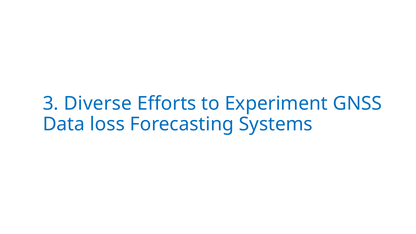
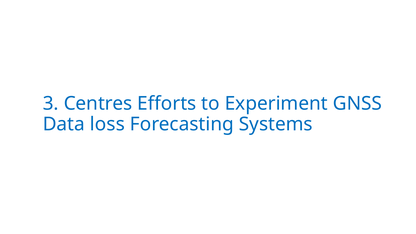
Diverse: Diverse -> Centres
